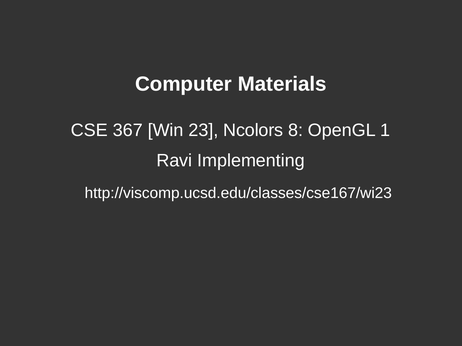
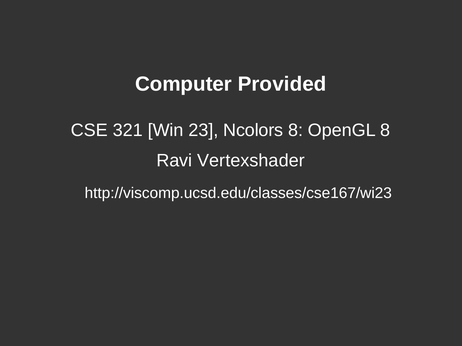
Materials: Materials -> Provided
367: 367 -> 321
OpenGL 1: 1 -> 8
Implementing: Implementing -> Vertexshader
